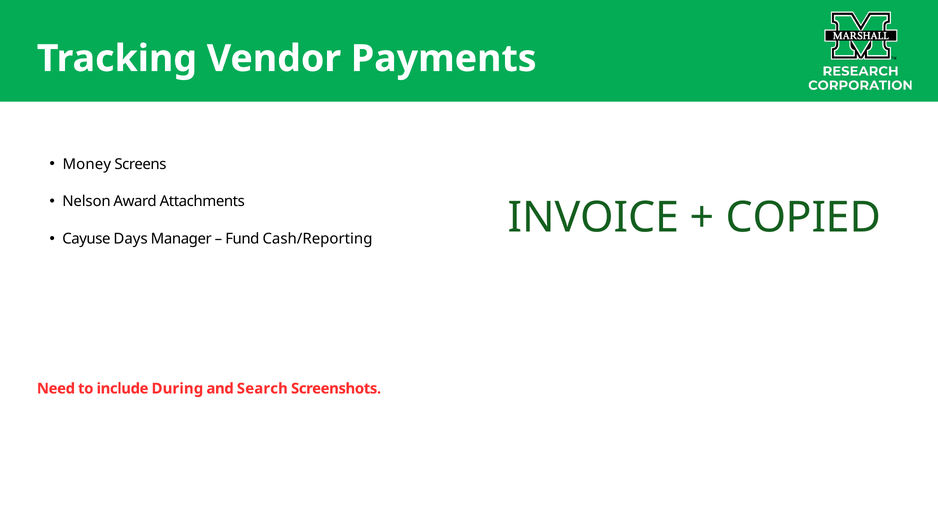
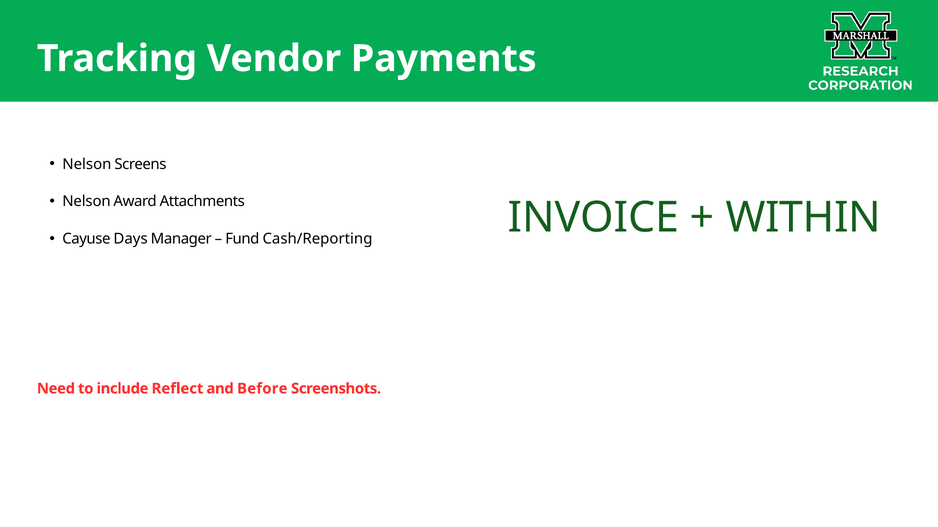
Money at (87, 164): Money -> Nelson
COPIED: COPIED -> WITHIN
During: During -> Reflect
Search: Search -> Before
